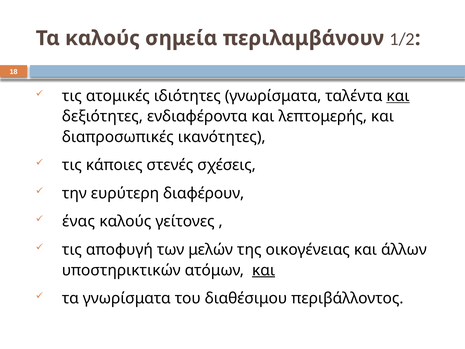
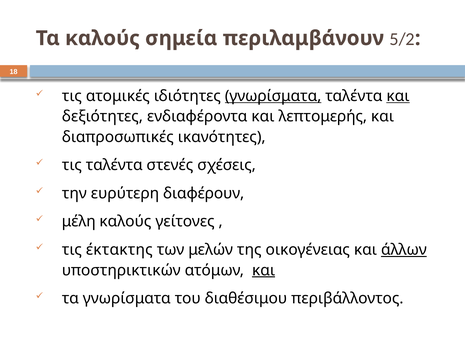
1/2: 1/2 -> 5/2
γνωρίσματα at (273, 96) underline: none -> present
τις κάποιες: κάποιες -> ταλέντα
ένας: ένας -> μέλη
αποφυγή: αποφυγή -> έκτακτης
άλλων underline: none -> present
